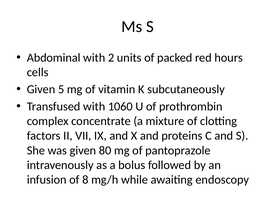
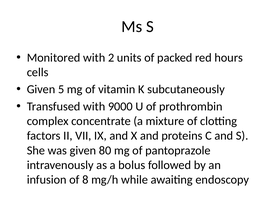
Abdominal: Abdominal -> Monitored
1060: 1060 -> 9000
